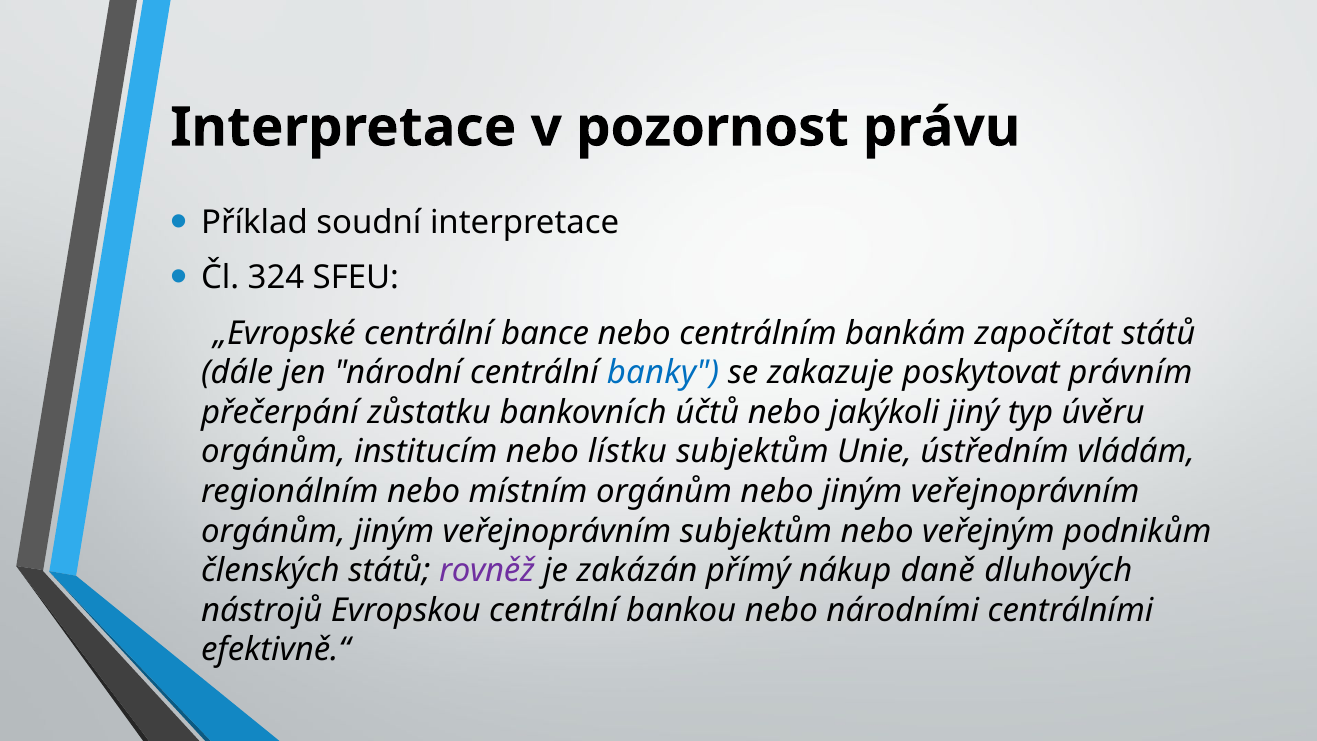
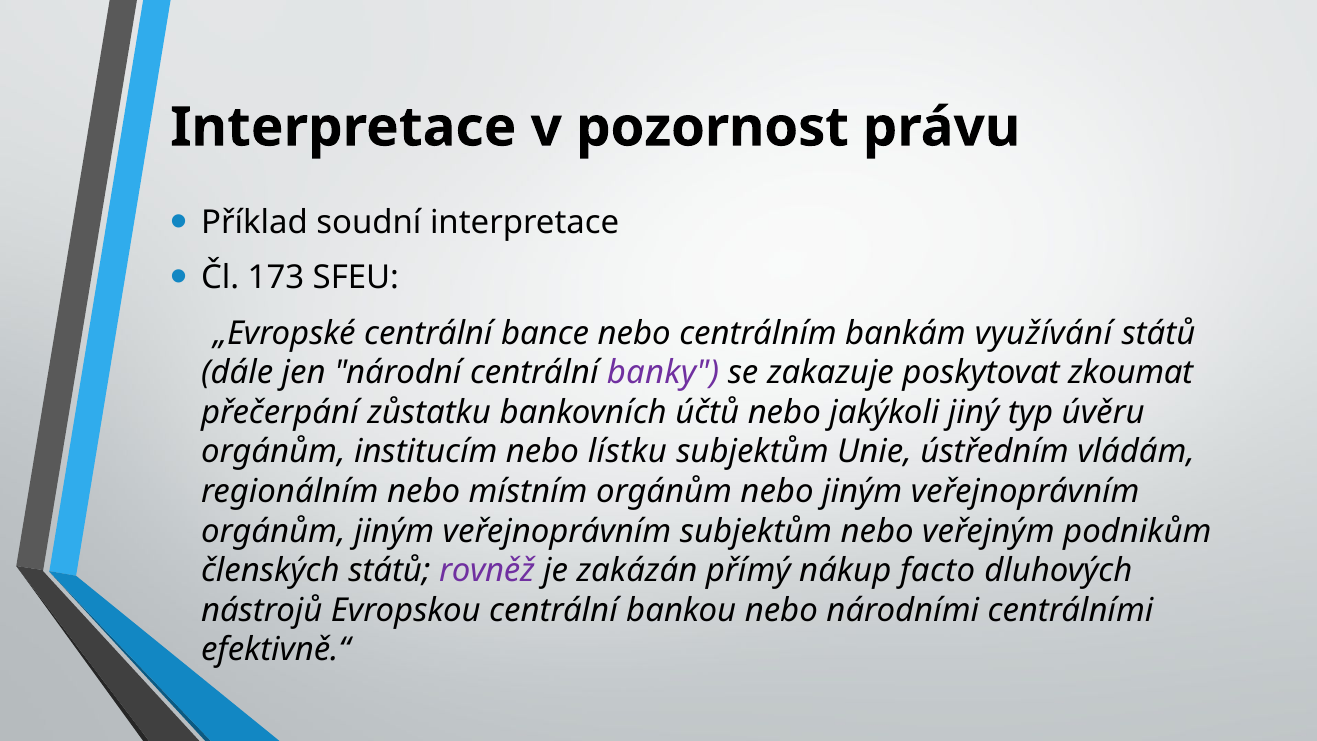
324: 324 -> 173
započítat: započítat -> využívání
banky colour: blue -> purple
právním: právním -> zkoumat
daně: daně -> facto
